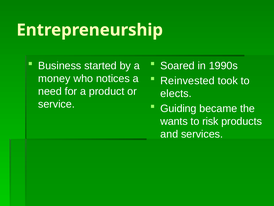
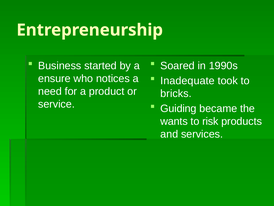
money: money -> ensure
Reinvested: Reinvested -> Inadequate
elects: elects -> bricks
